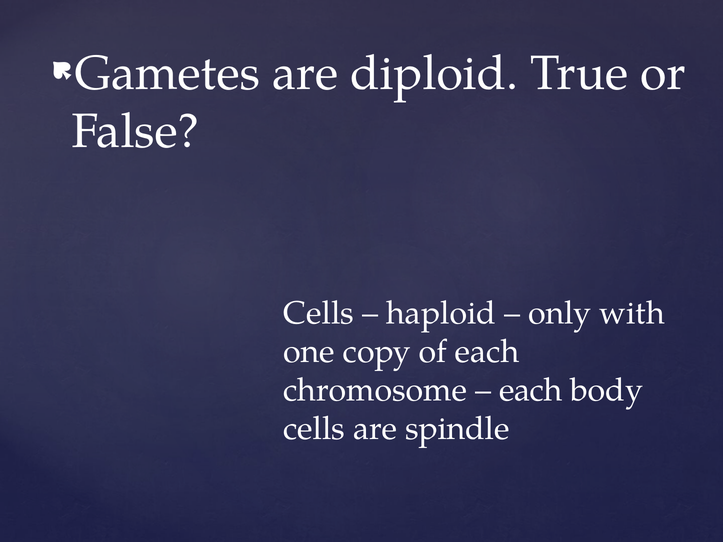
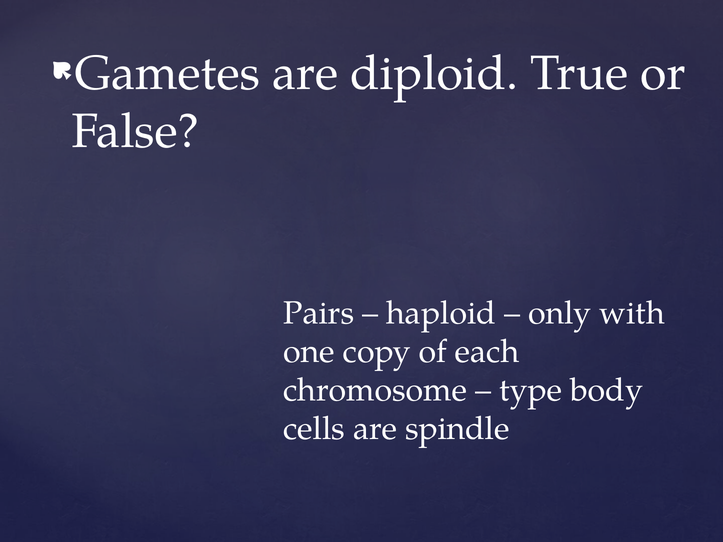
Cells at (319, 313): Cells -> Pairs
each at (531, 390): each -> type
